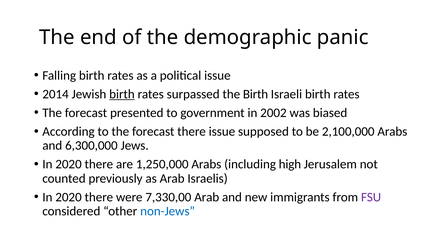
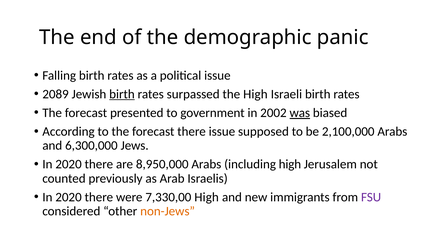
2014: 2014 -> 2089
the Birth: Birth -> High
was underline: none -> present
1,250,000: 1,250,000 -> 8,950,000
7,330,00 Arab: Arab -> High
non-Jews colour: blue -> orange
